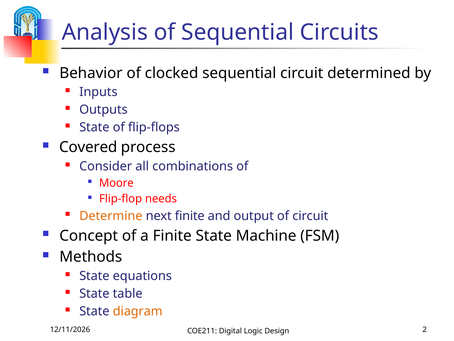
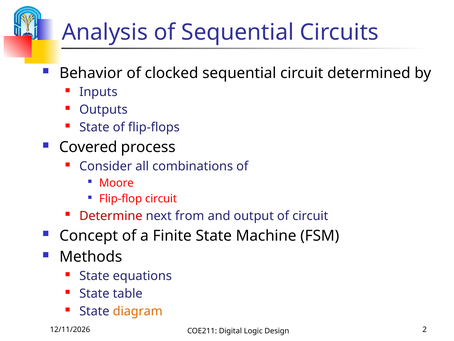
Flip-flop needs: needs -> circuit
Determine colour: orange -> red
next finite: finite -> from
